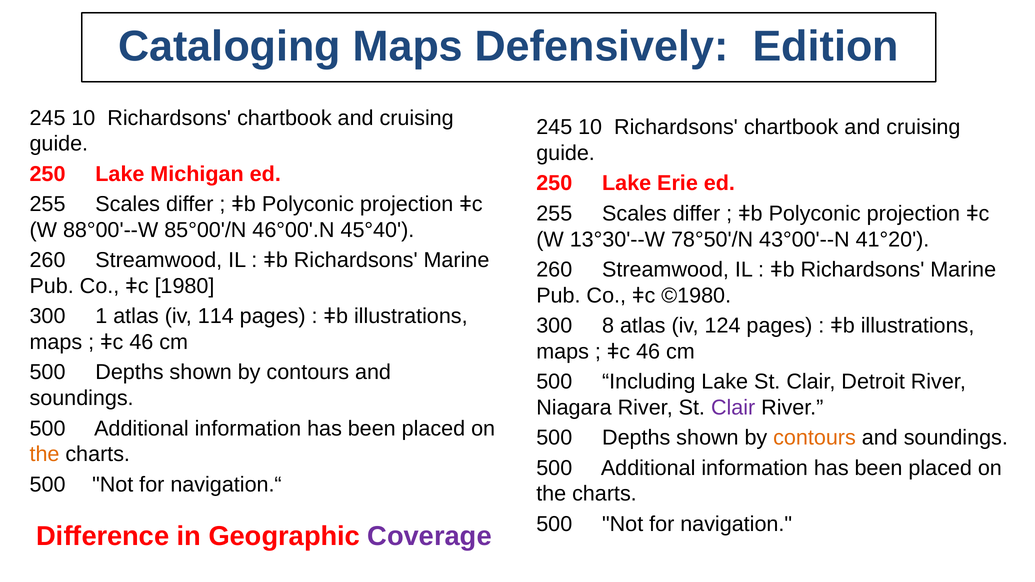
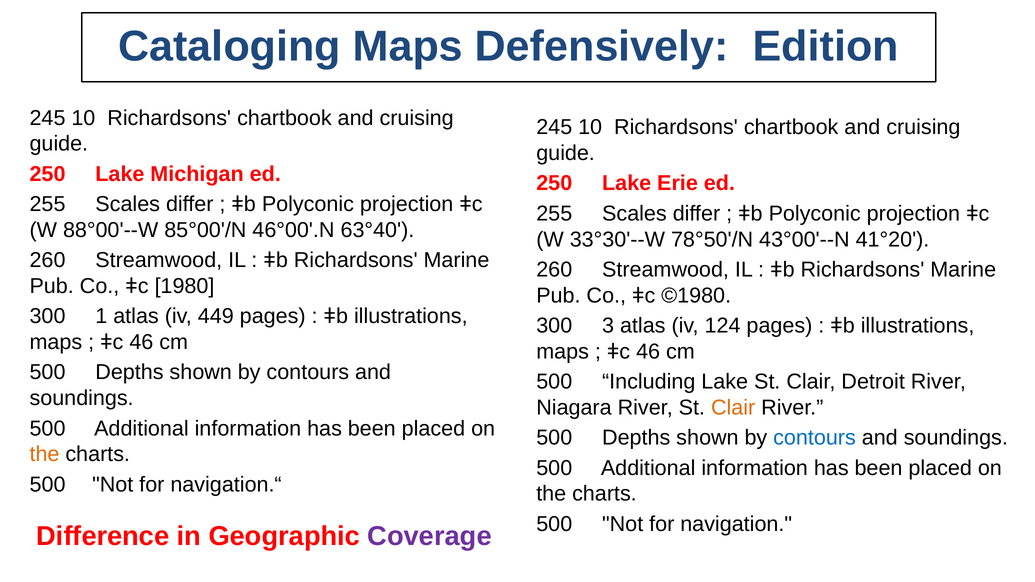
45°40ʹ: 45°40ʹ -> 63°40ʹ
13°30ʹ--W: 13°30ʹ--W -> 33°30ʹ--W
114: 114 -> 449
8: 8 -> 3
Clair at (733, 408) colour: purple -> orange
contours at (815, 438) colour: orange -> blue
